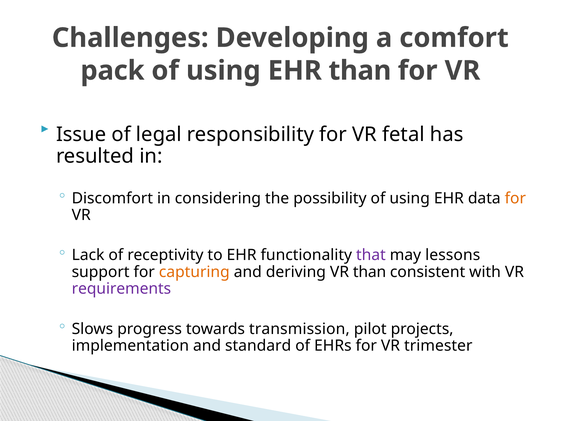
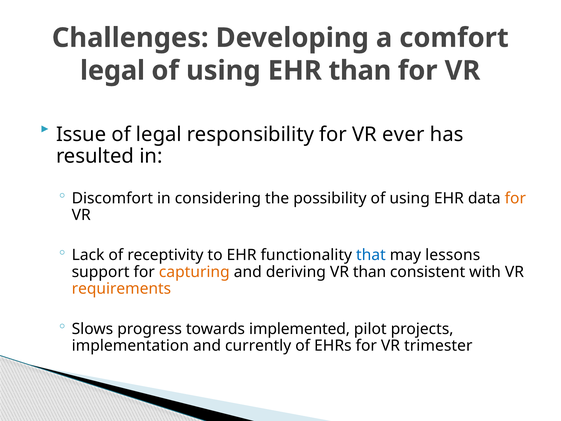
pack at (112, 71): pack -> legal
fetal: fetal -> ever
that colour: purple -> blue
requirements colour: purple -> orange
transmission: transmission -> implemented
standard: standard -> currently
